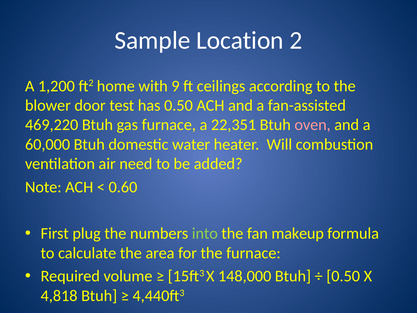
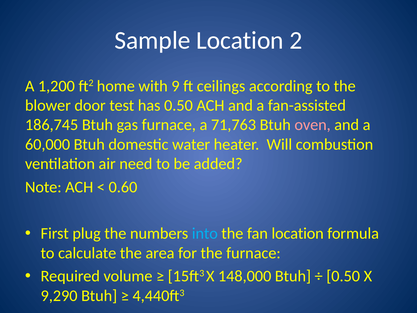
469,220: 469,220 -> 186,745
22,351: 22,351 -> 71,763
into colour: light green -> light blue
fan makeup: makeup -> location
4,818: 4,818 -> 9,290
